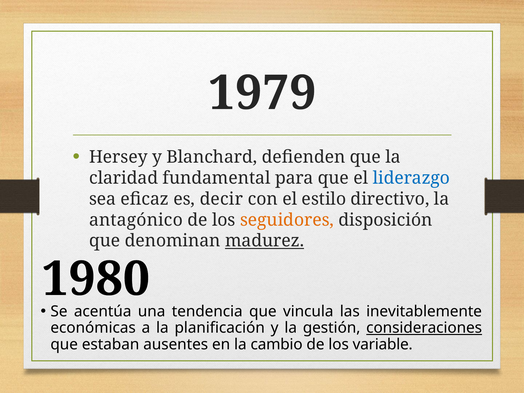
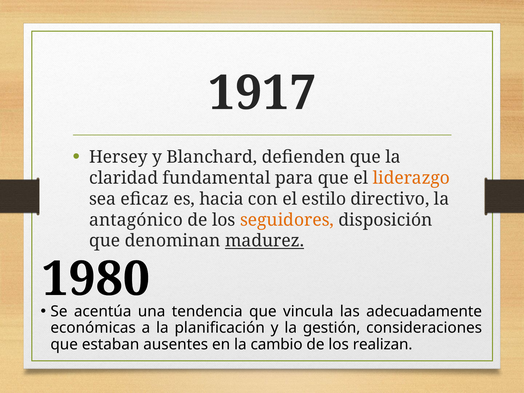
1979: 1979 -> 1917
liderazgo colour: blue -> orange
decir: decir -> hacia
inevitablemente: inevitablemente -> adecuadamente
consideraciones underline: present -> none
variable: variable -> realizan
